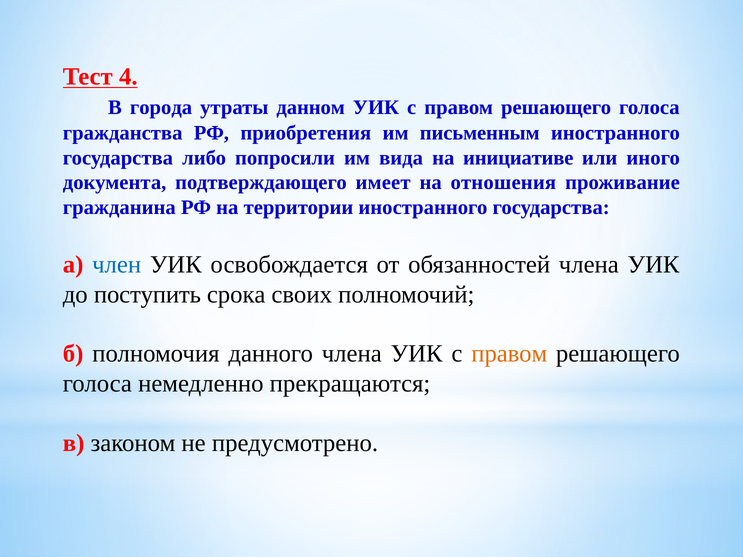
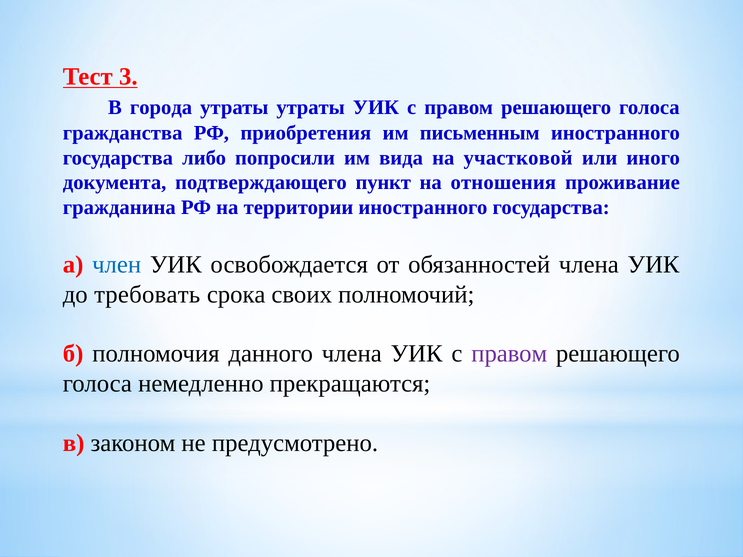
4: 4 -> 3
утраты данном: данном -> утраты
инициативе: инициативе -> участковой
имеет: имеет -> пункт
поступить: поступить -> требовать
правом at (509, 354) colour: orange -> purple
